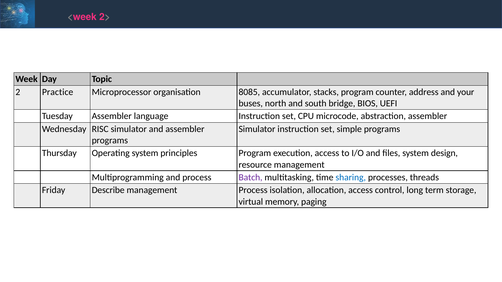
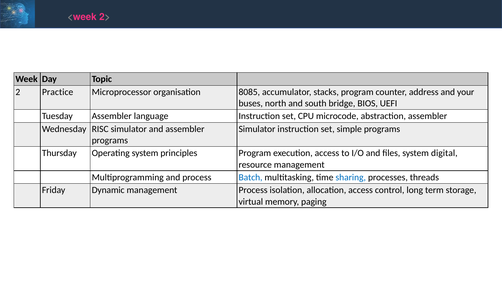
design: design -> digital
Batch colour: purple -> blue
Describe: Describe -> Dynamic
